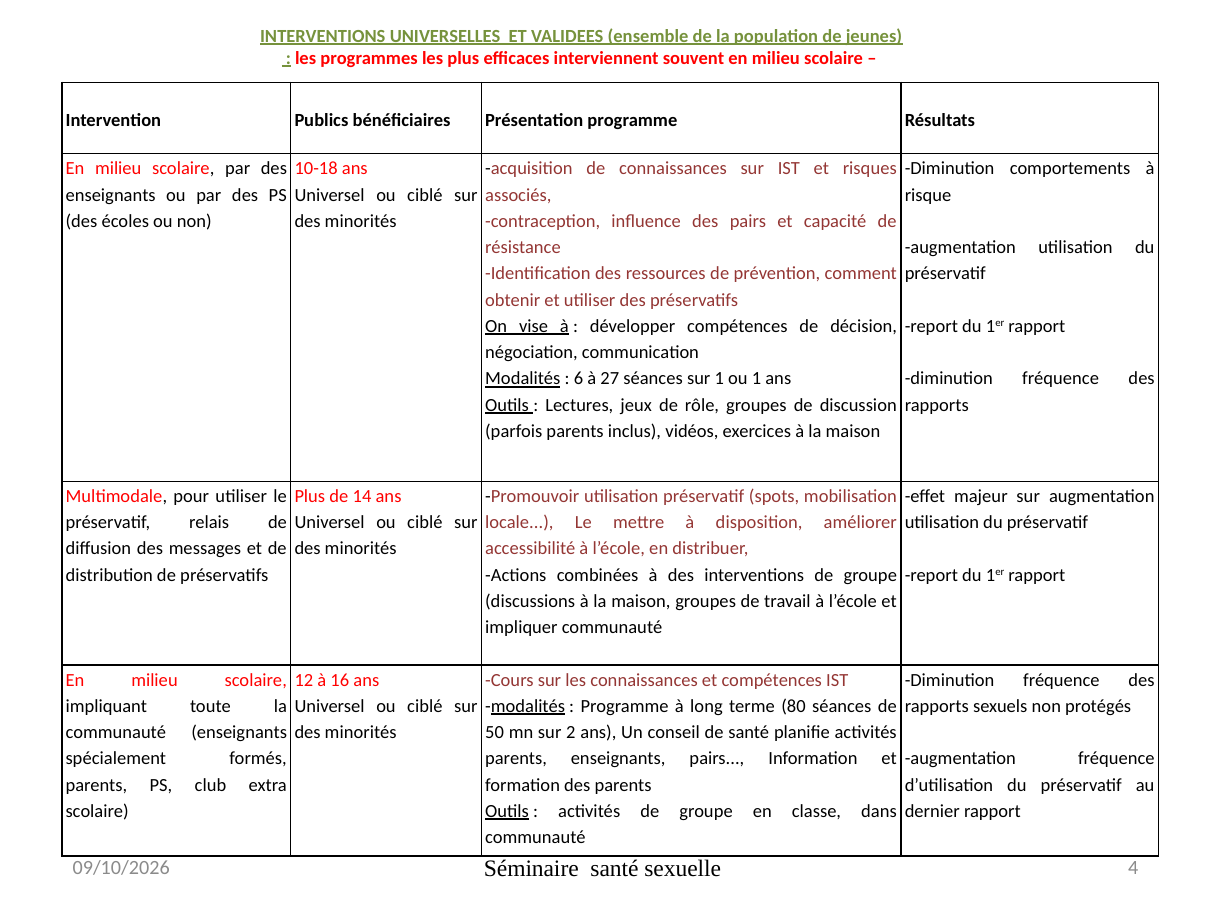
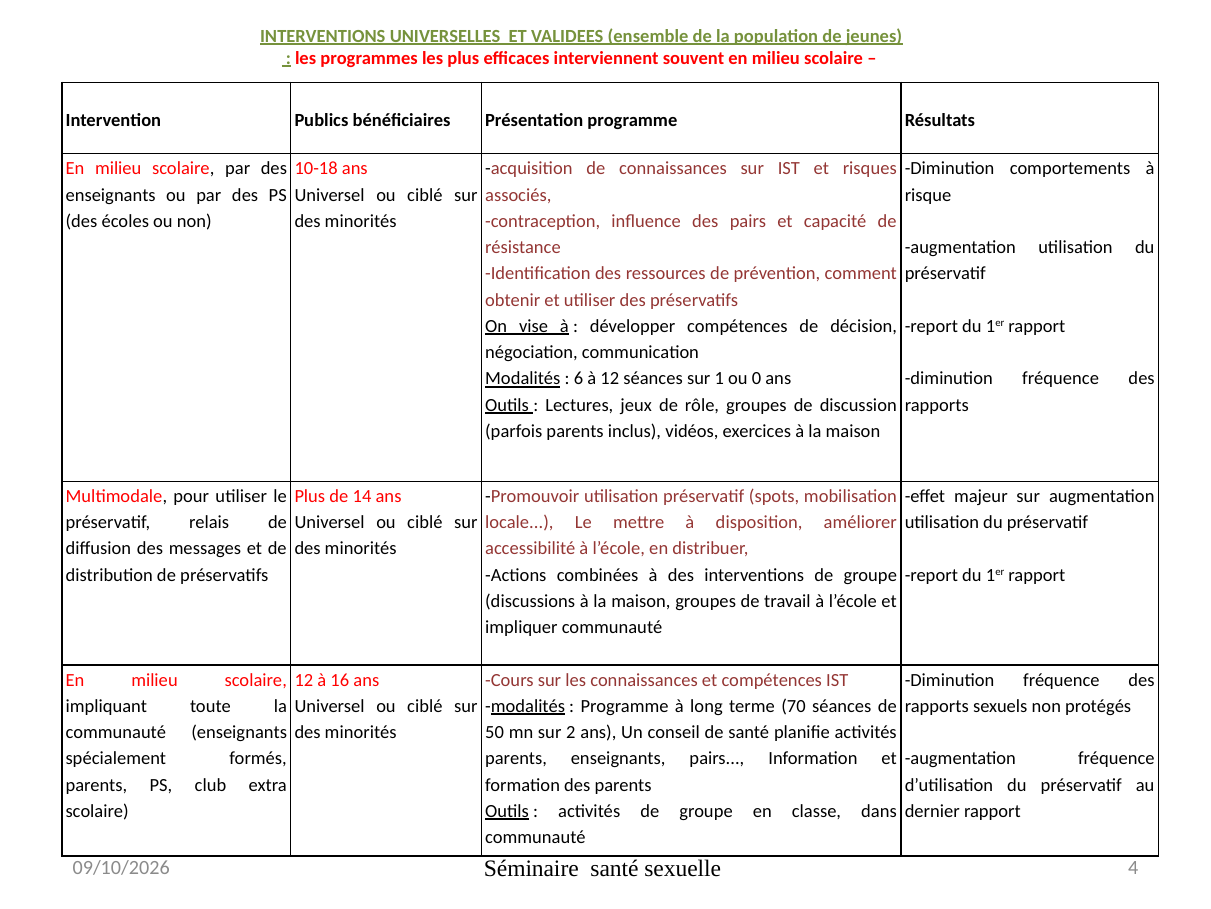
à 27: 27 -> 12
ou 1: 1 -> 0
80: 80 -> 70
